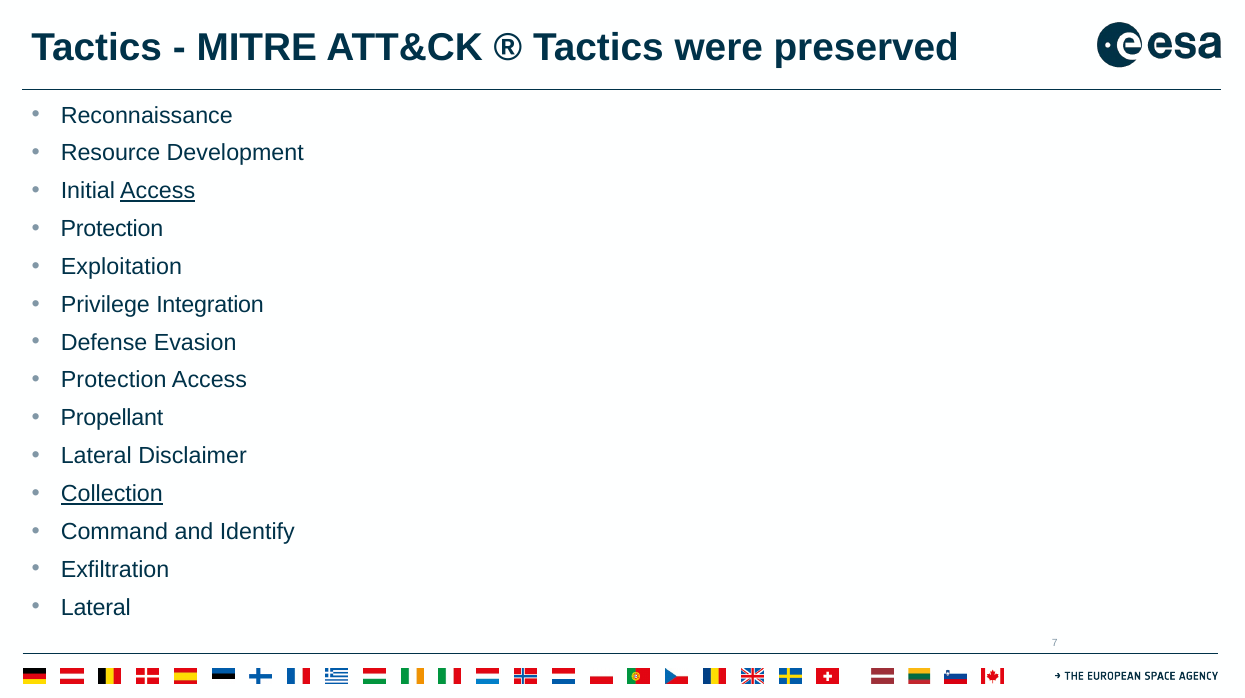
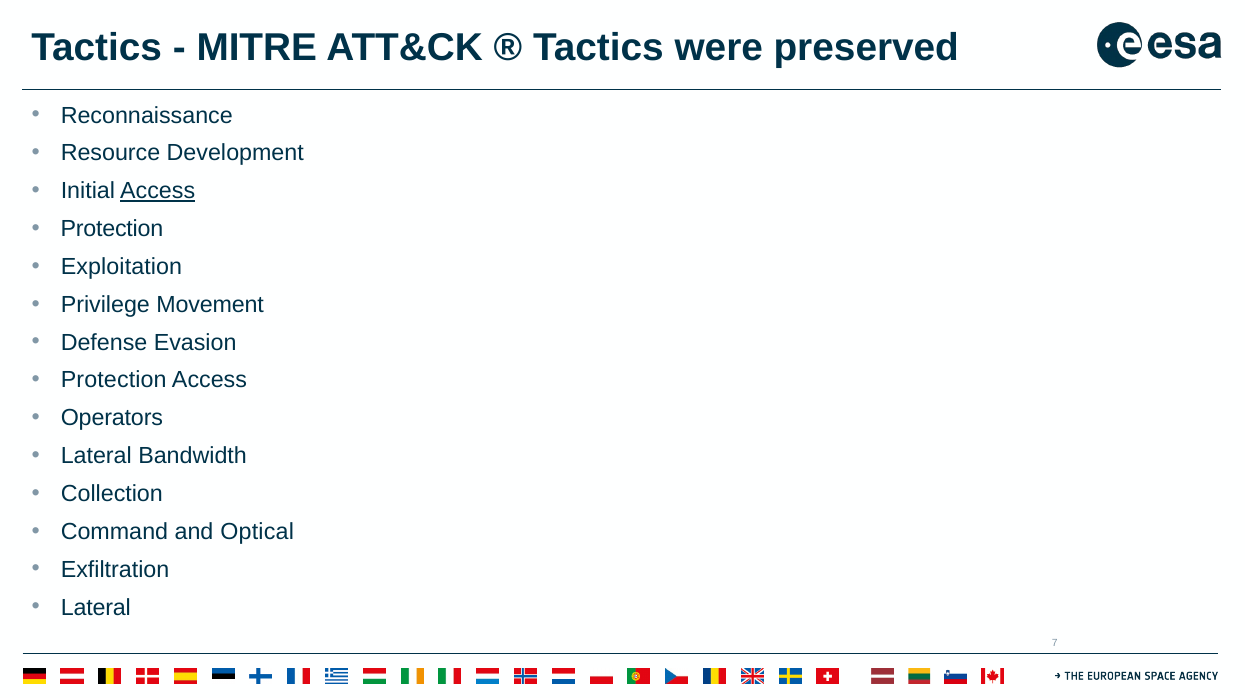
Integration: Integration -> Movement
Propellant: Propellant -> Operators
Disclaimer: Disclaimer -> Bandwidth
Collection underline: present -> none
Identify: Identify -> Optical
